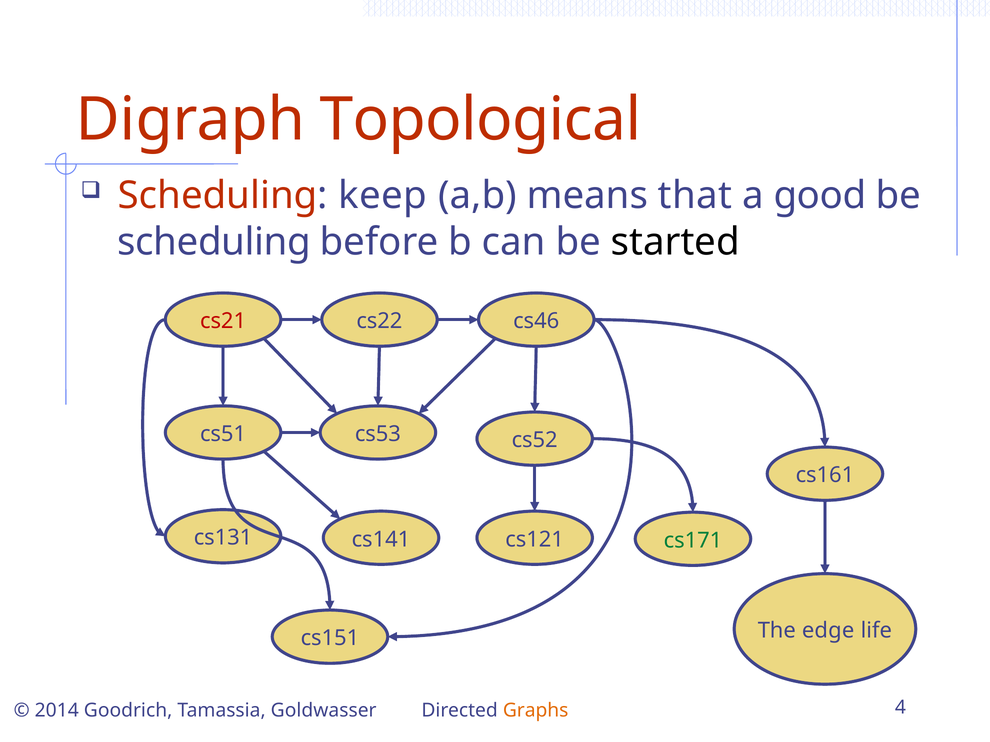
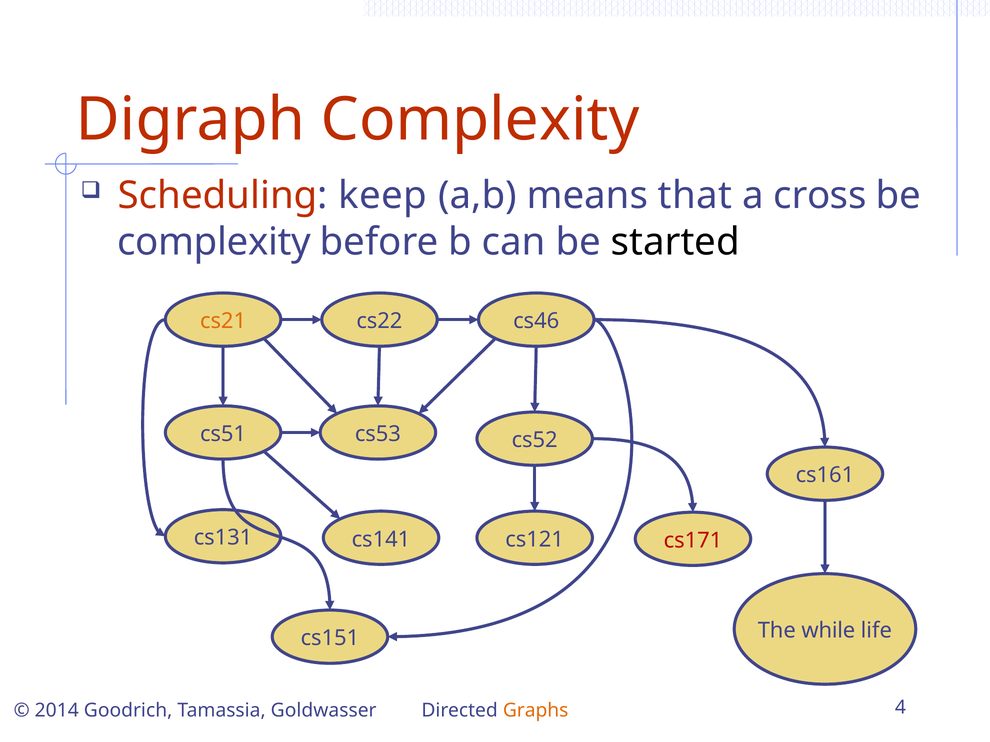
Digraph Topological: Topological -> Complexity
good: good -> cross
scheduling at (214, 242): scheduling -> complexity
cs21 colour: red -> orange
cs171 colour: green -> red
edge: edge -> while
